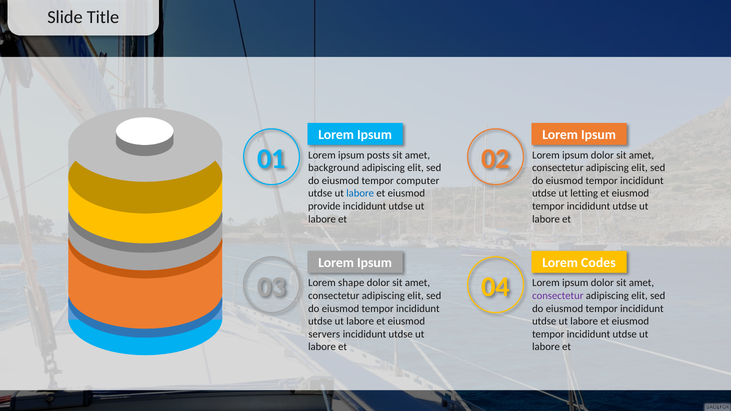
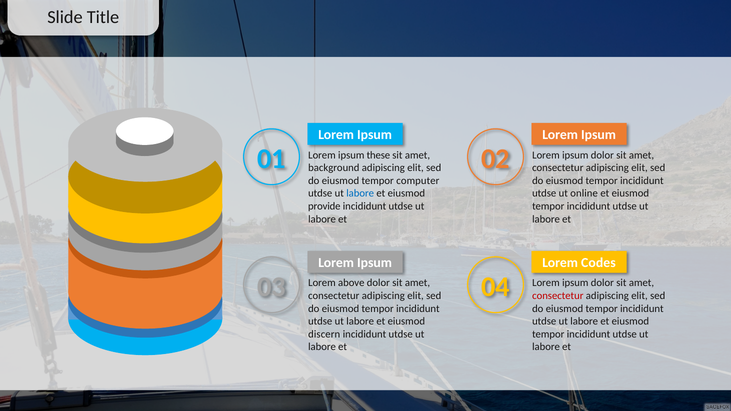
posts: posts -> these
letting: letting -> online
shape: shape -> above
consectetur at (558, 296) colour: purple -> red
servers: servers -> discern
